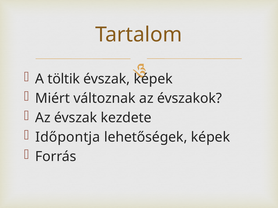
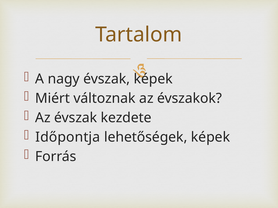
töltik: töltik -> nagy
